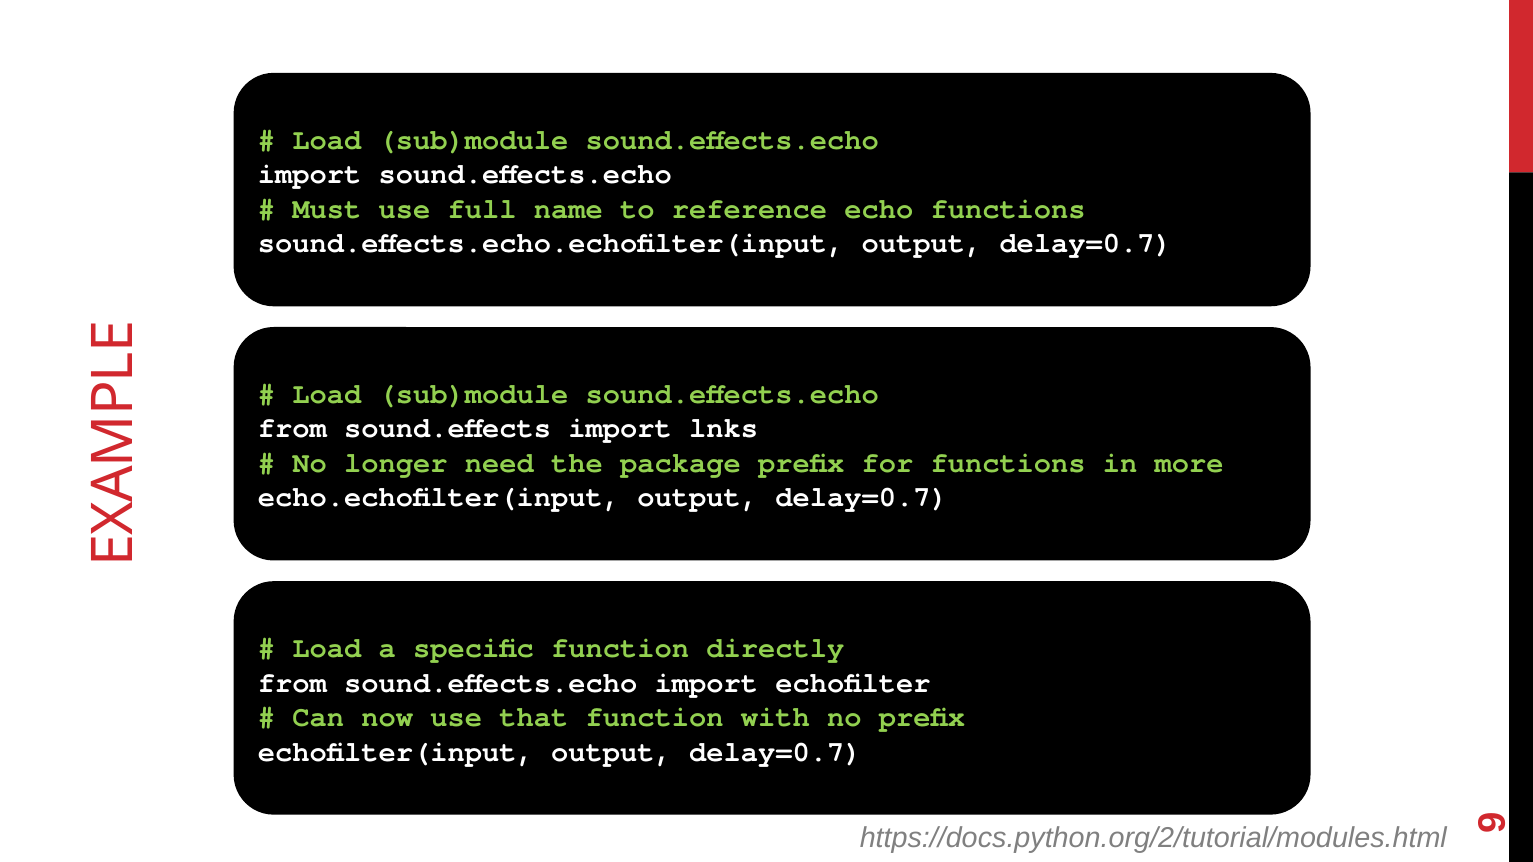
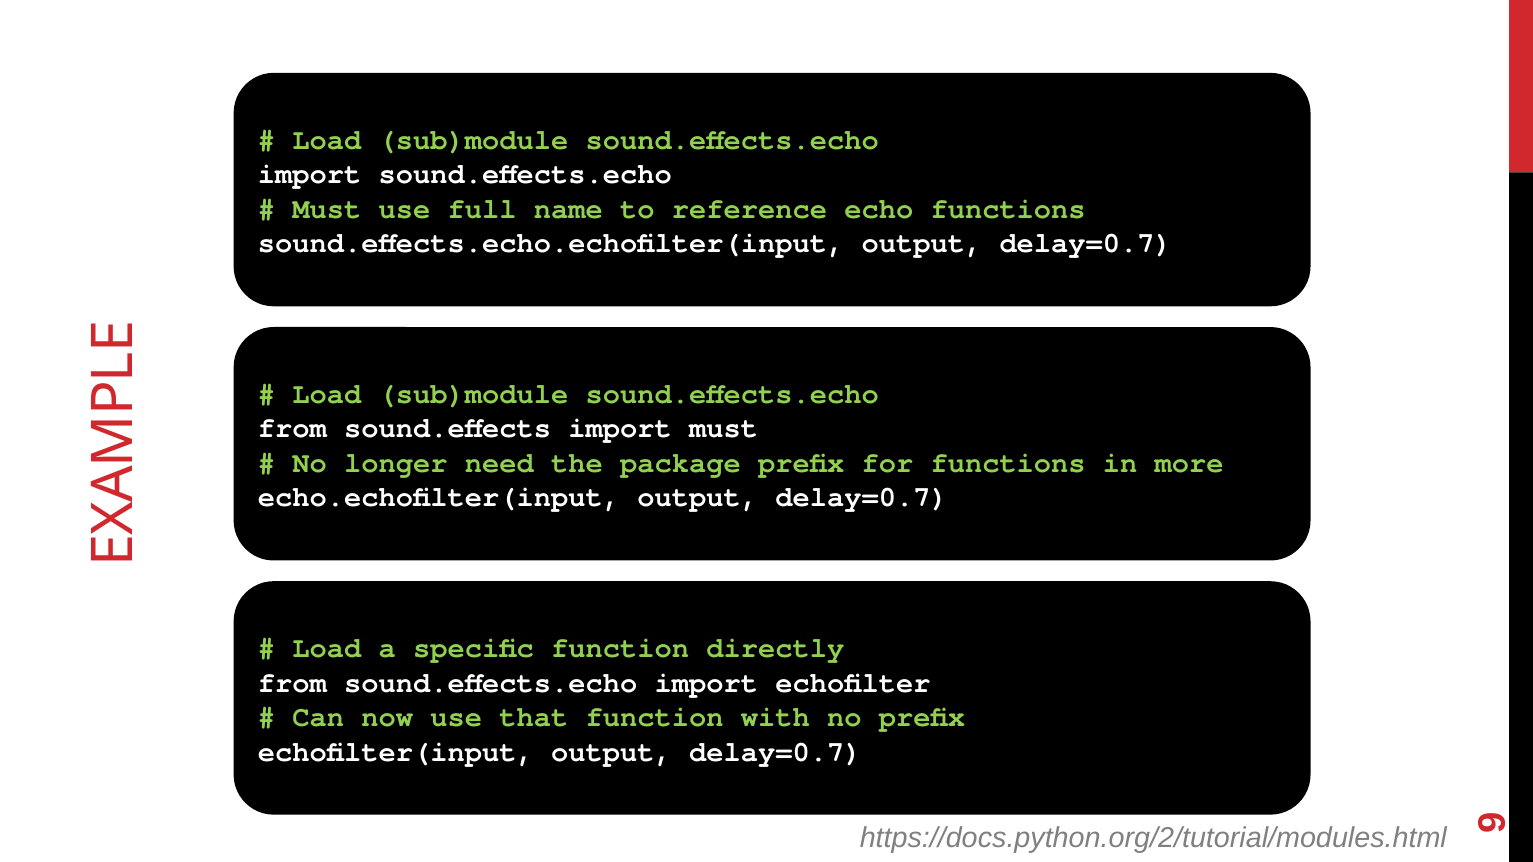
import lnks: lnks -> must
